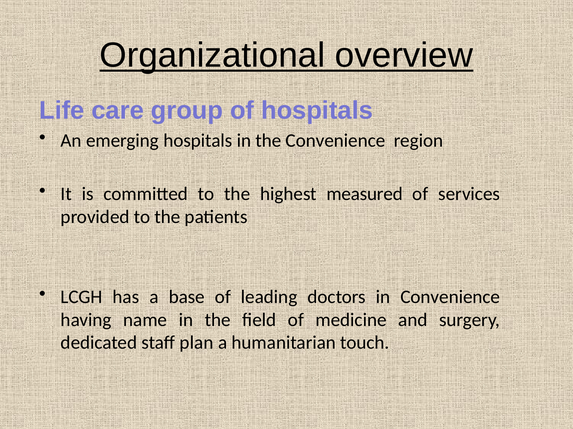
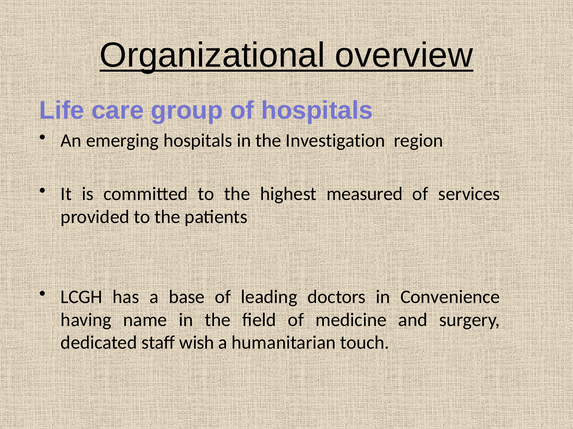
the Convenience: Convenience -> Investigation
plan: plan -> wish
